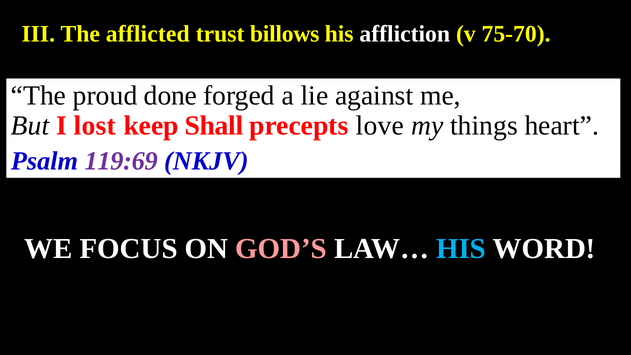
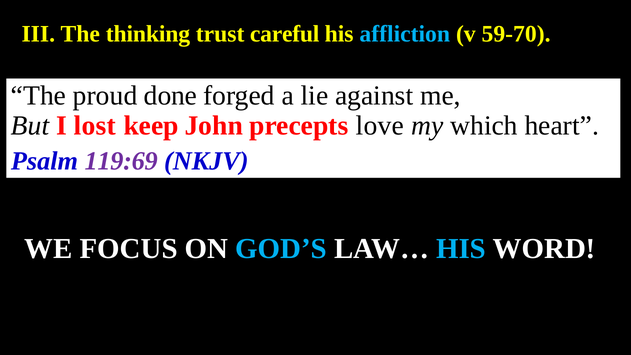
afflicted: afflicted -> thinking
billows: billows -> careful
affliction colour: white -> light blue
75-70: 75-70 -> 59-70
Shall: Shall -> John
things: things -> which
GOD’S colour: pink -> light blue
